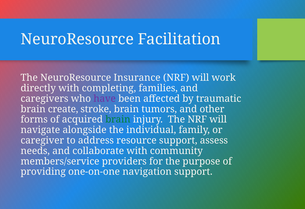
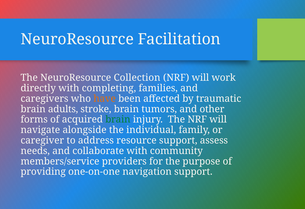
Insurance: Insurance -> Collection
have colour: purple -> orange
create: create -> adults
